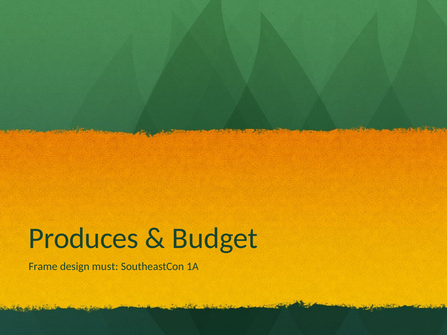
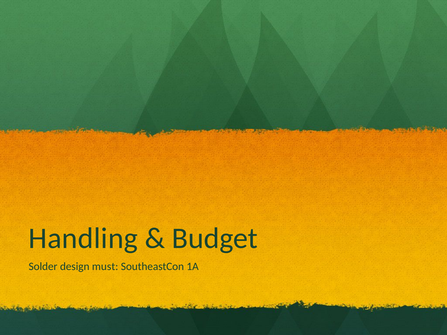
Produces: Produces -> Handling
Frame: Frame -> Solder
